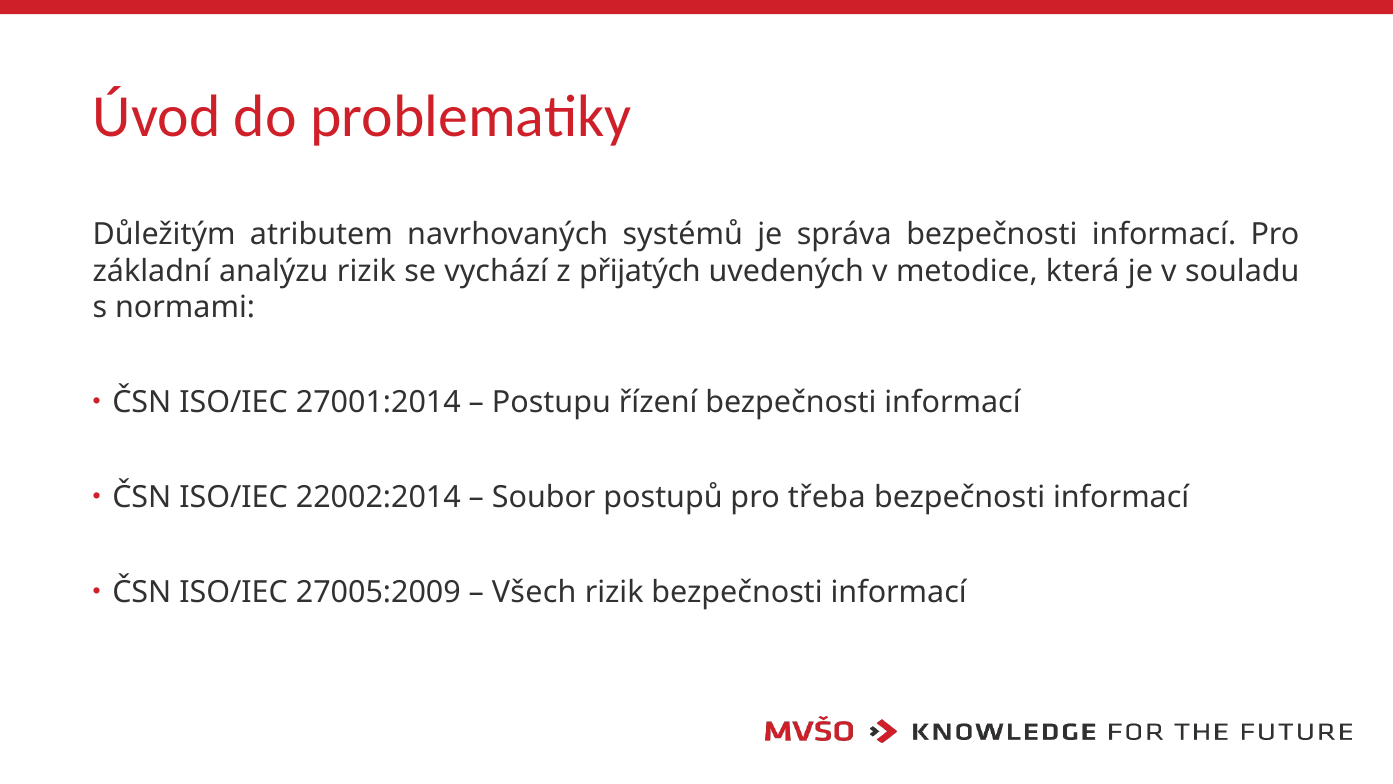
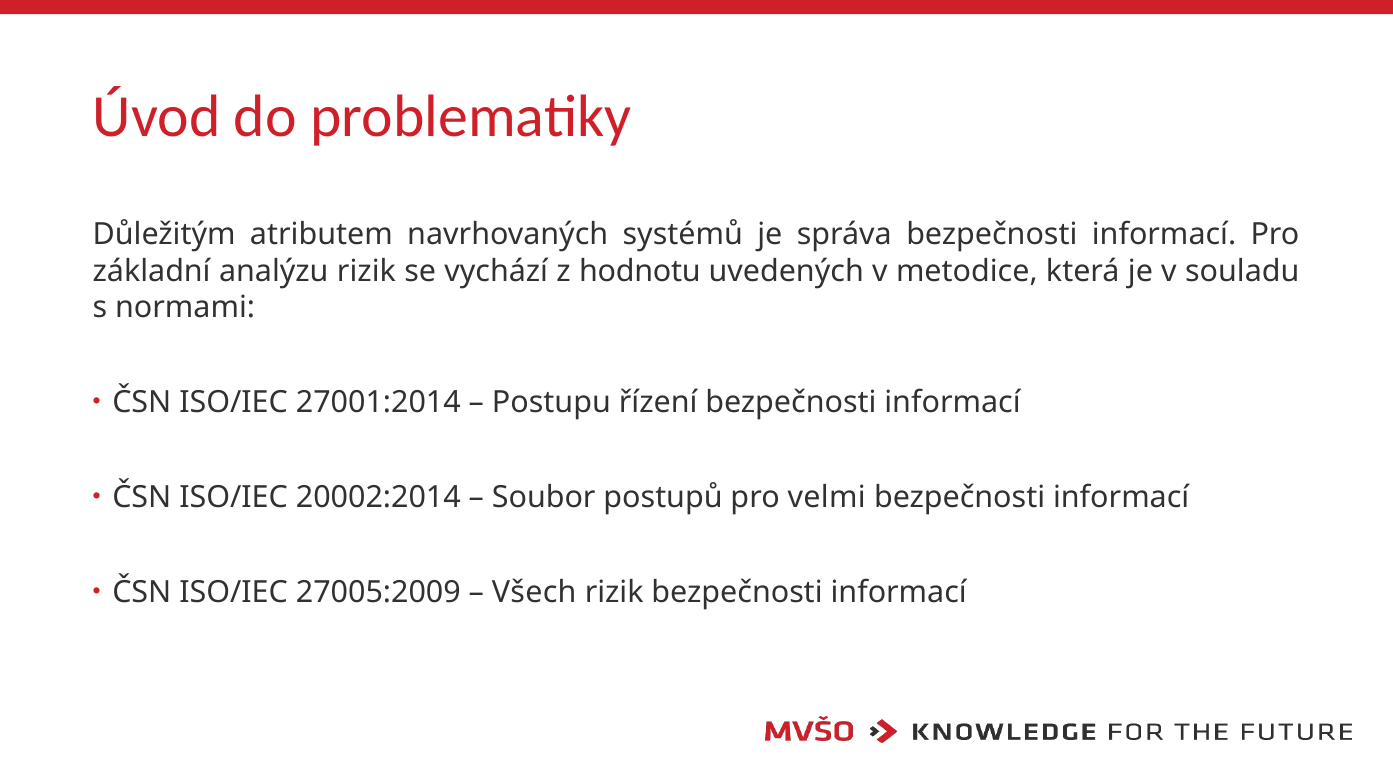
přijatých: přijatých -> hodnotu
22002:2014: 22002:2014 -> 20002:2014
třeba: třeba -> velmi
